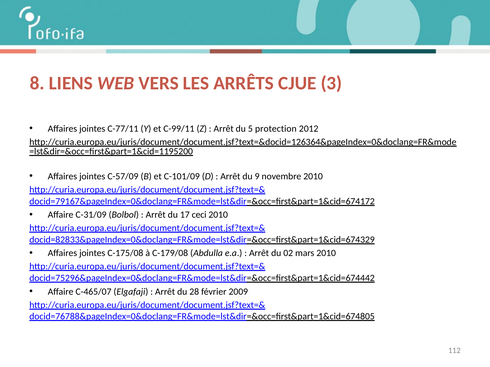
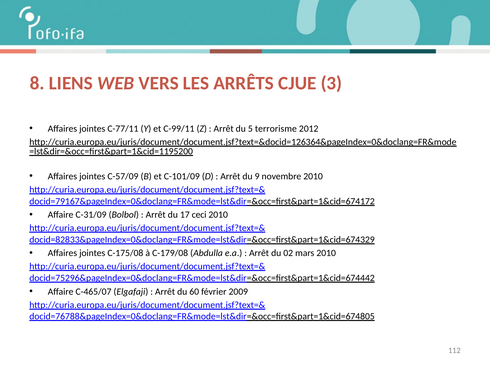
protection: protection -> terrorisme
28: 28 -> 60
